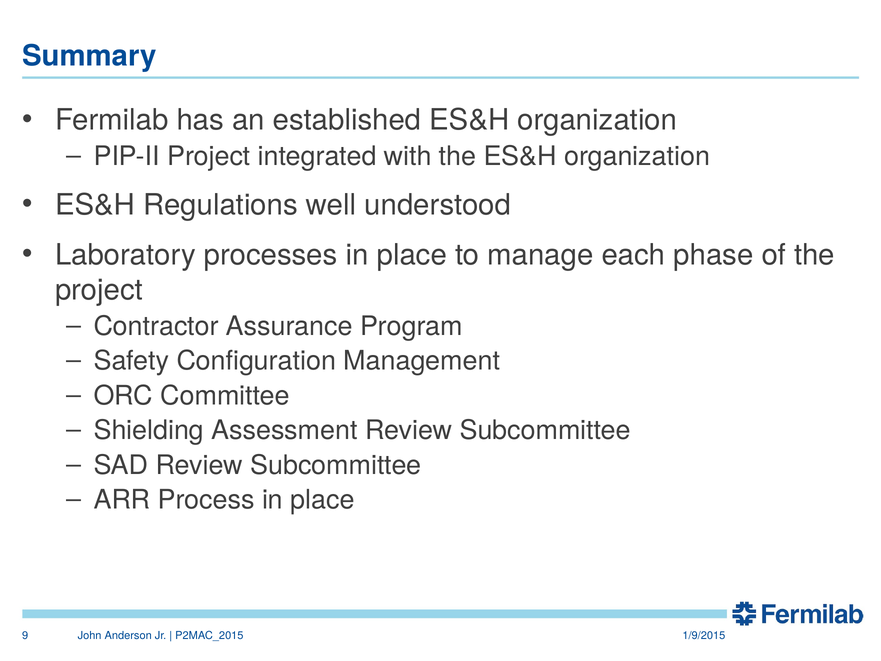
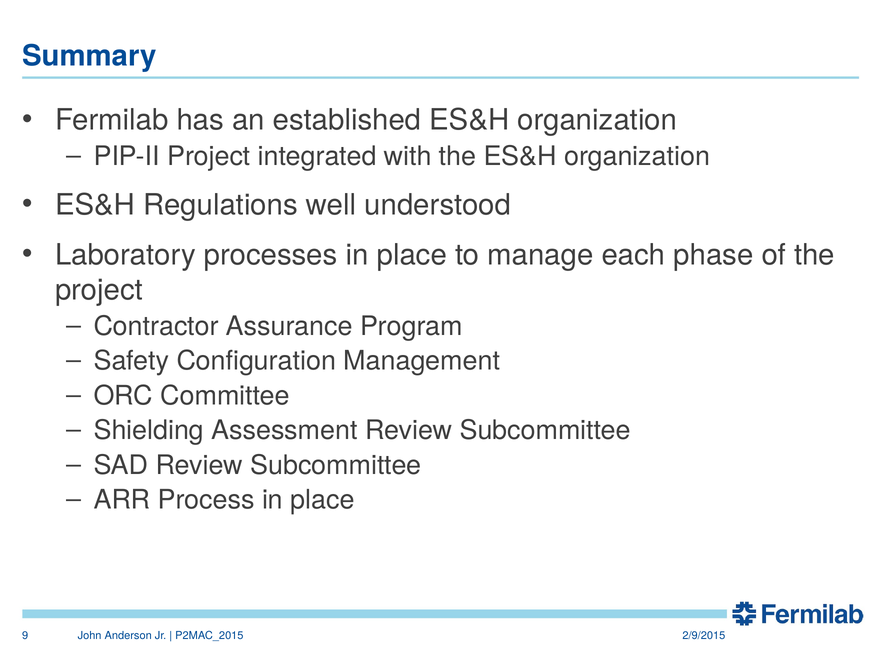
1/9/2015: 1/9/2015 -> 2/9/2015
